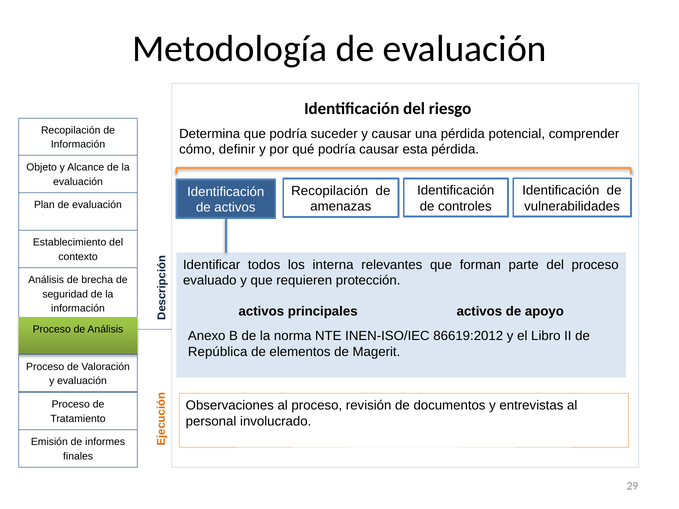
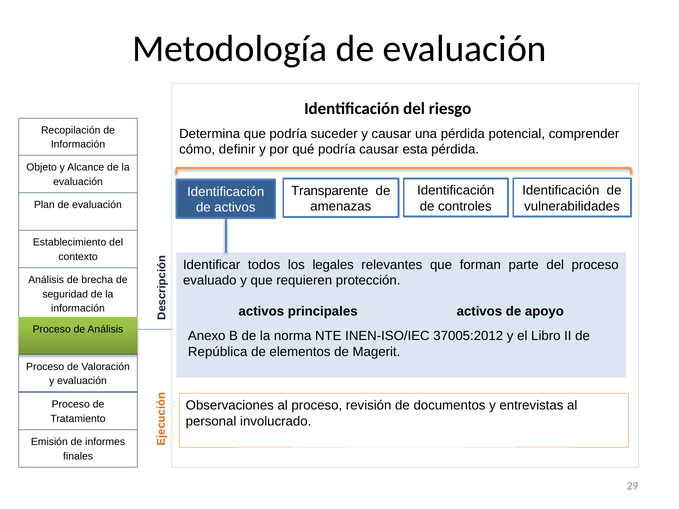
Recopilación at (330, 191): Recopilación -> Transparente
interna: interna -> legales
86619:2012: 86619:2012 -> 37005:2012
